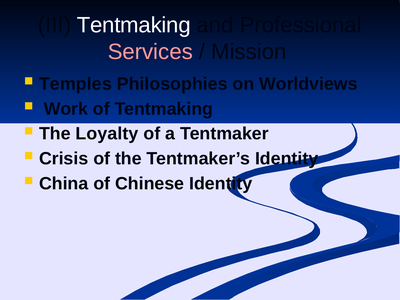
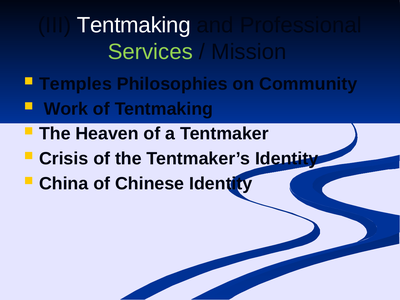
Services colour: pink -> light green
Worldviews: Worldviews -> Community
Loyalty: Loyalty -> Heaven
